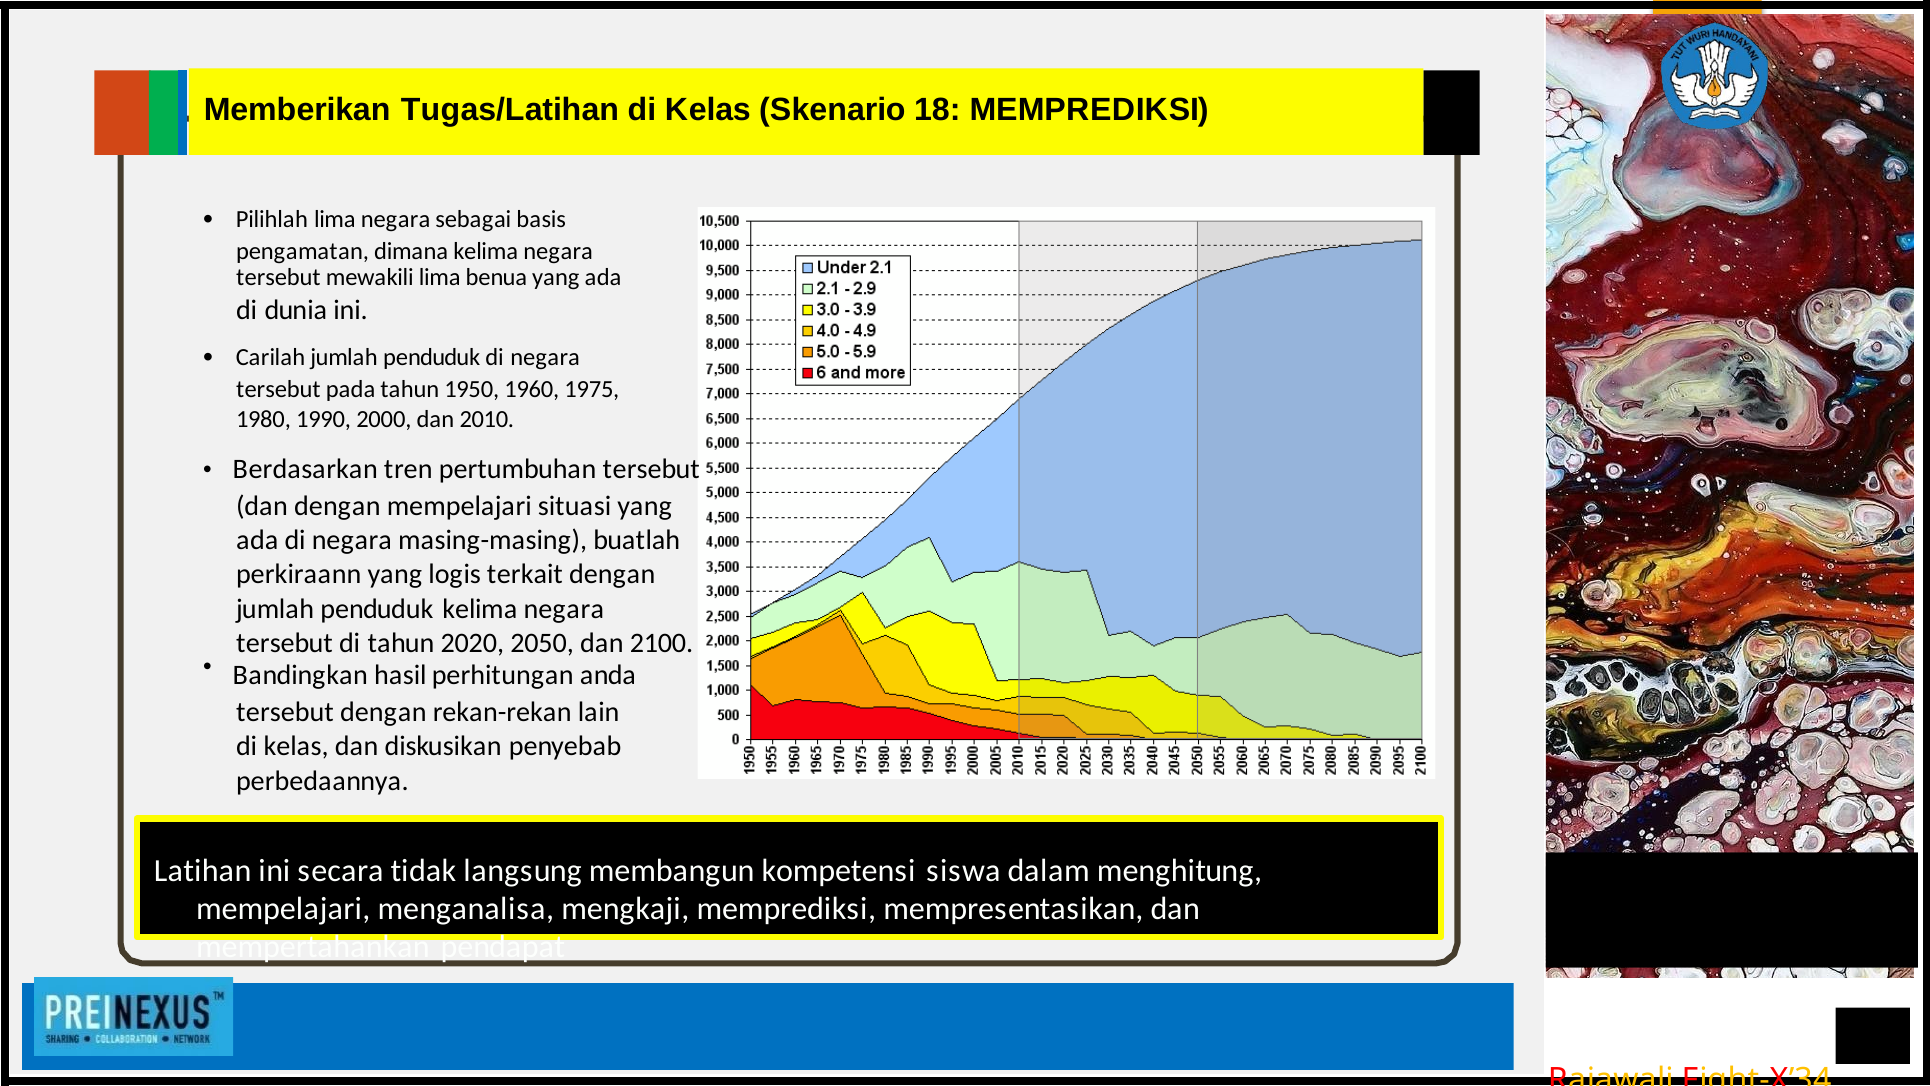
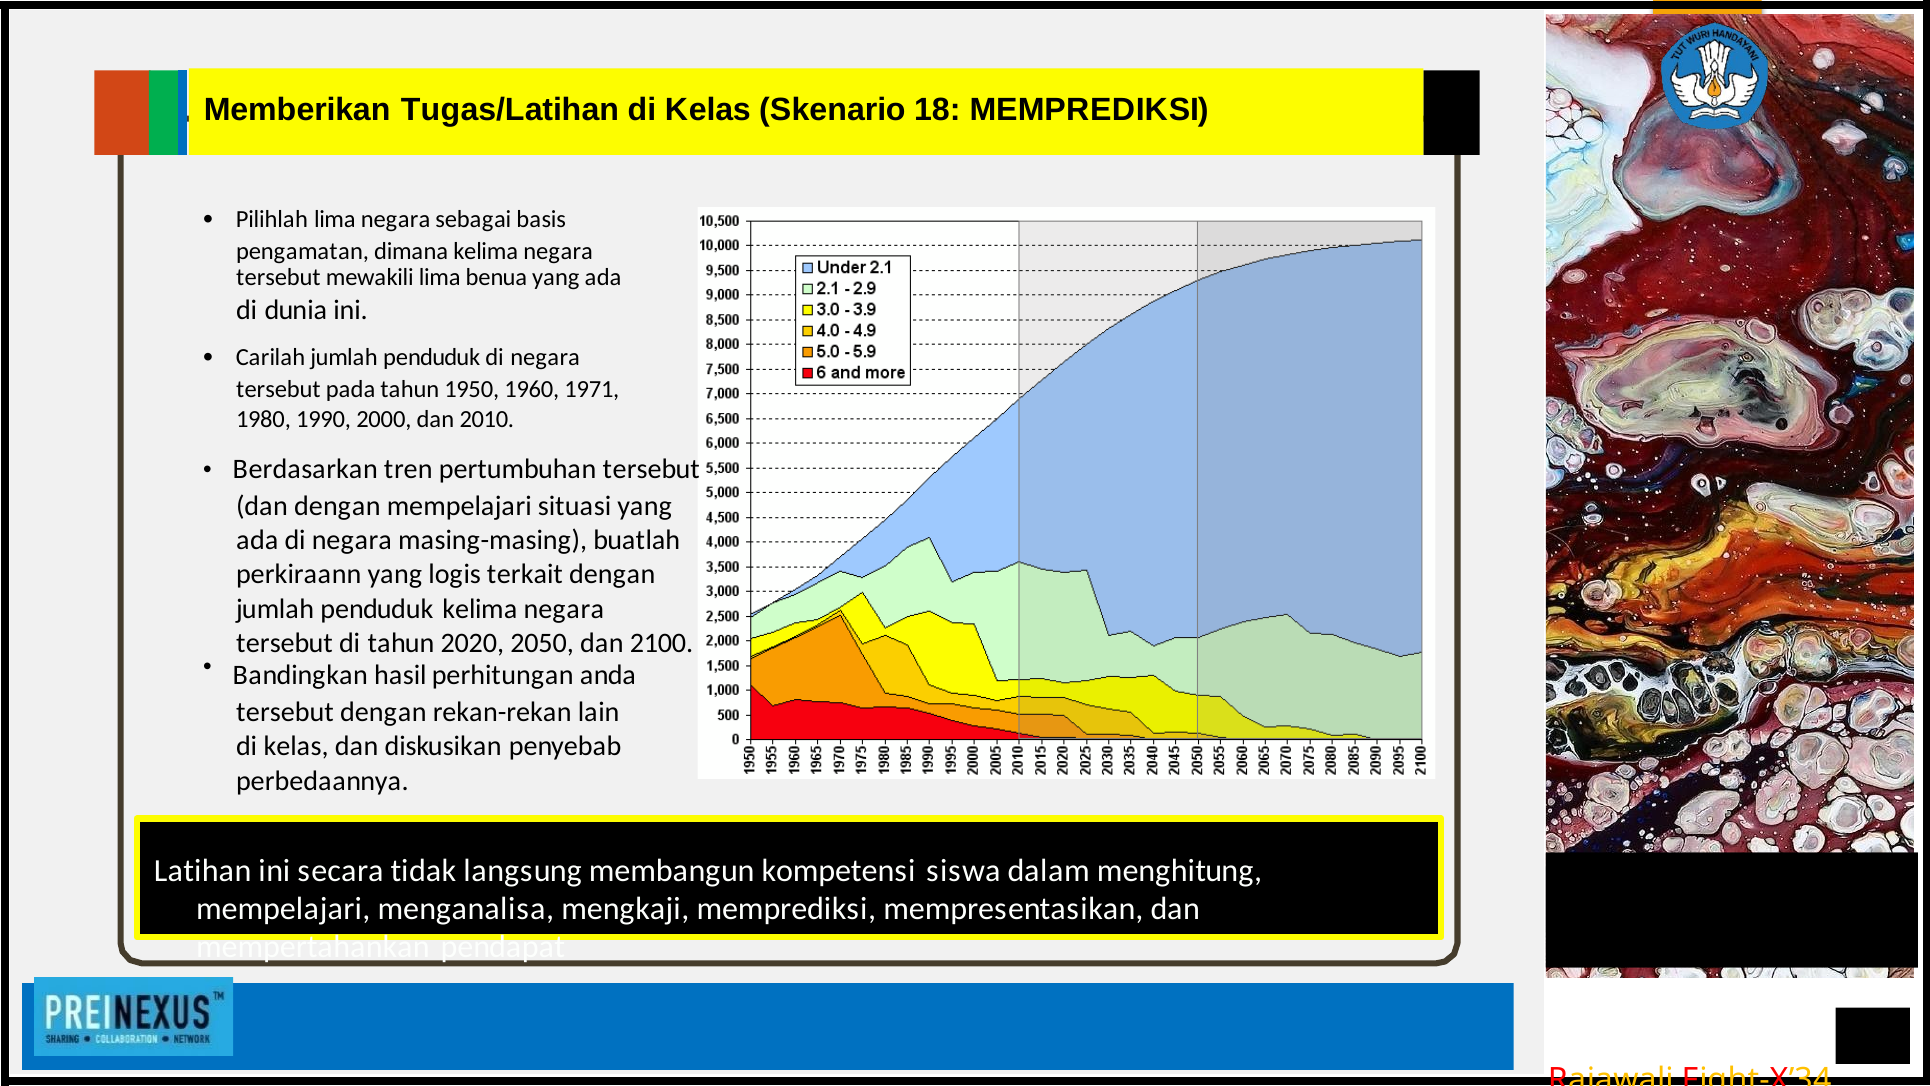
1975: 1975 -> 1971
